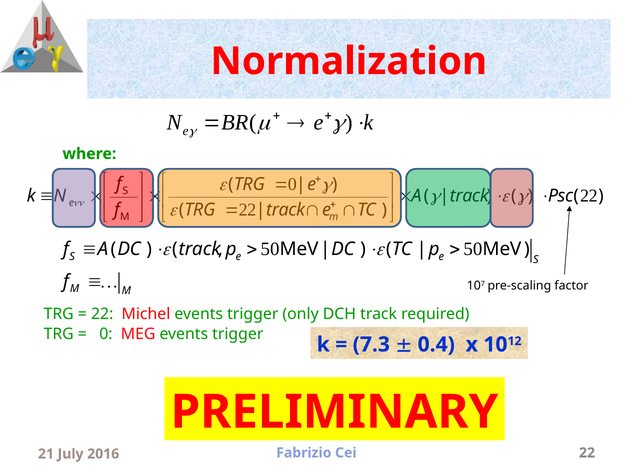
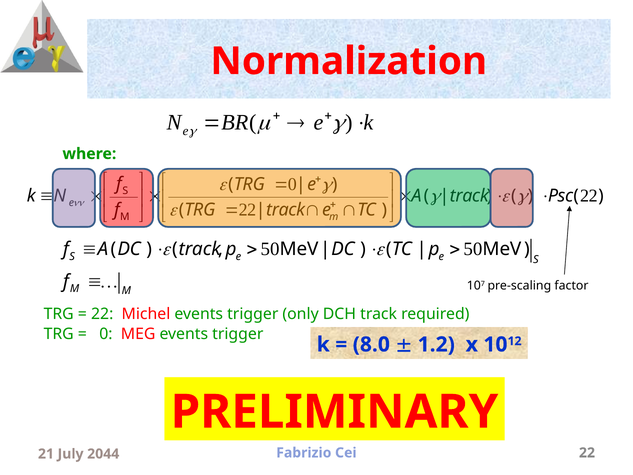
7.3: 7.3 -> 8.0
0.4: 0.4 -> 1.2
2016: 2016 -> 2044
